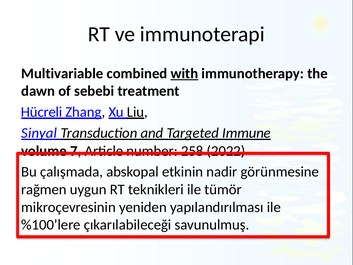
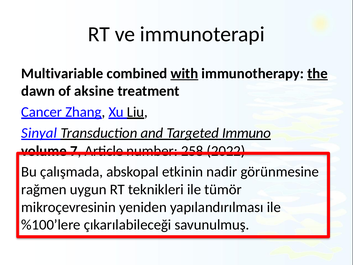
the underline: none -> present
sebebi: sebebi -> aksine
Hücreli: Hücreli -> Cancer
Immune: Immune -> Immuno
